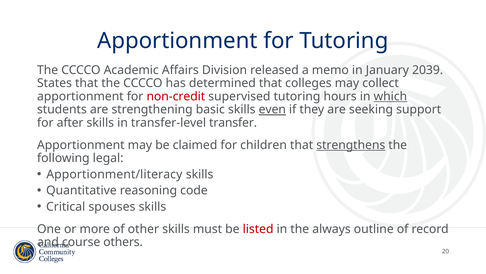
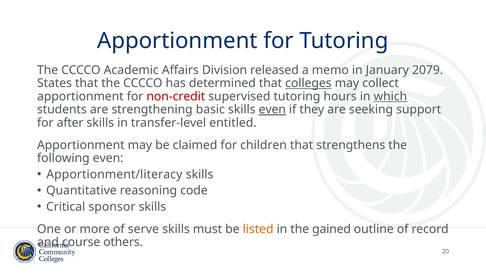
2039: 2039 -> 2079
colleges underline: none -> present
transfer: transfer -> entitled
strengthens underline: present -> none
following legal: legal -> even
spouses: spouses -> sponsor
other: other -> serve
listed colour: red -> orange
always: always -> gained
